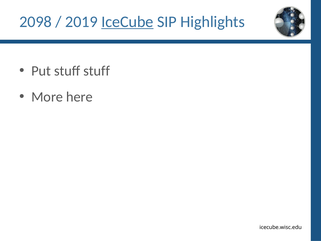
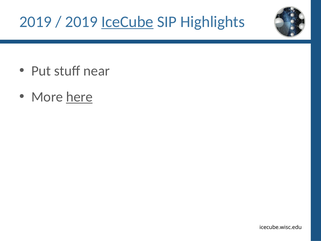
2098 at (36, 22): 2098 -> 2019
stuff stuff: stuff -> near
here underline: none -> present
